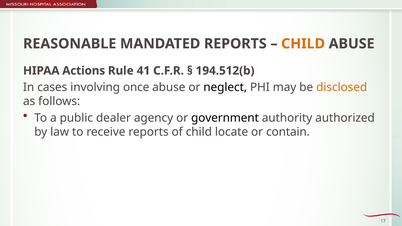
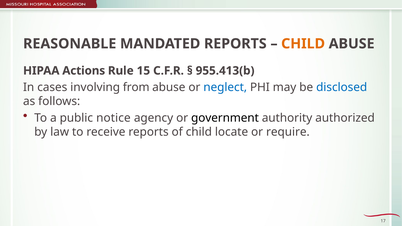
41: 41 -> 15
194.512(b: 194.512(b -> 955.413(b
once: once -> from
neglect colour: black -> blue
disclosed colour: orange -> blue
dealer: dealer -> notice
contain: contain -> require
